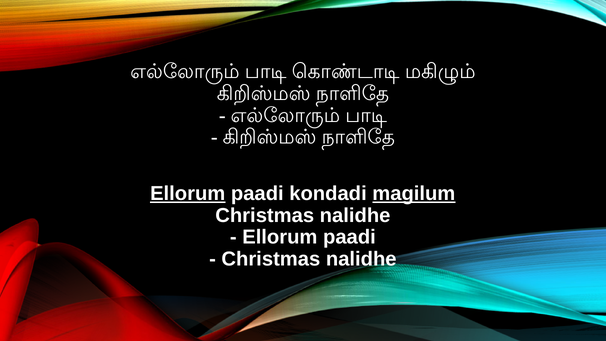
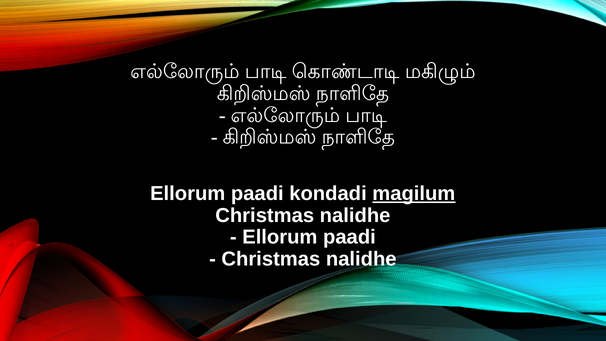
Ellorum at (188, 194) underline: present -> none
